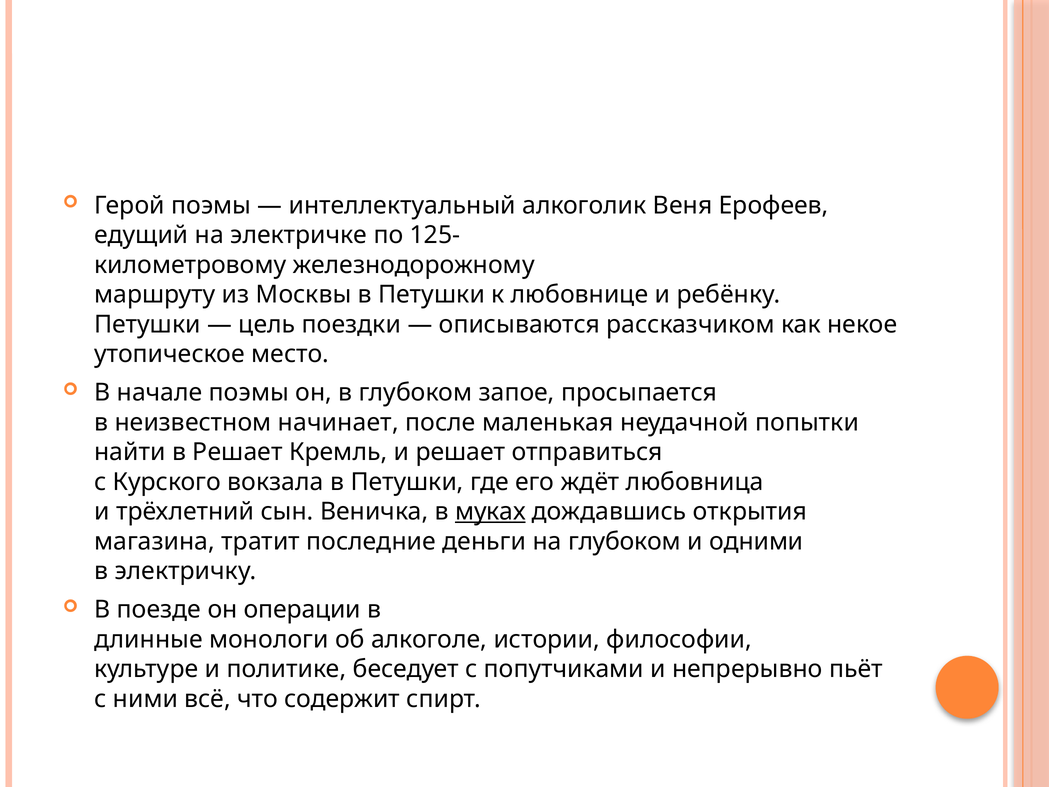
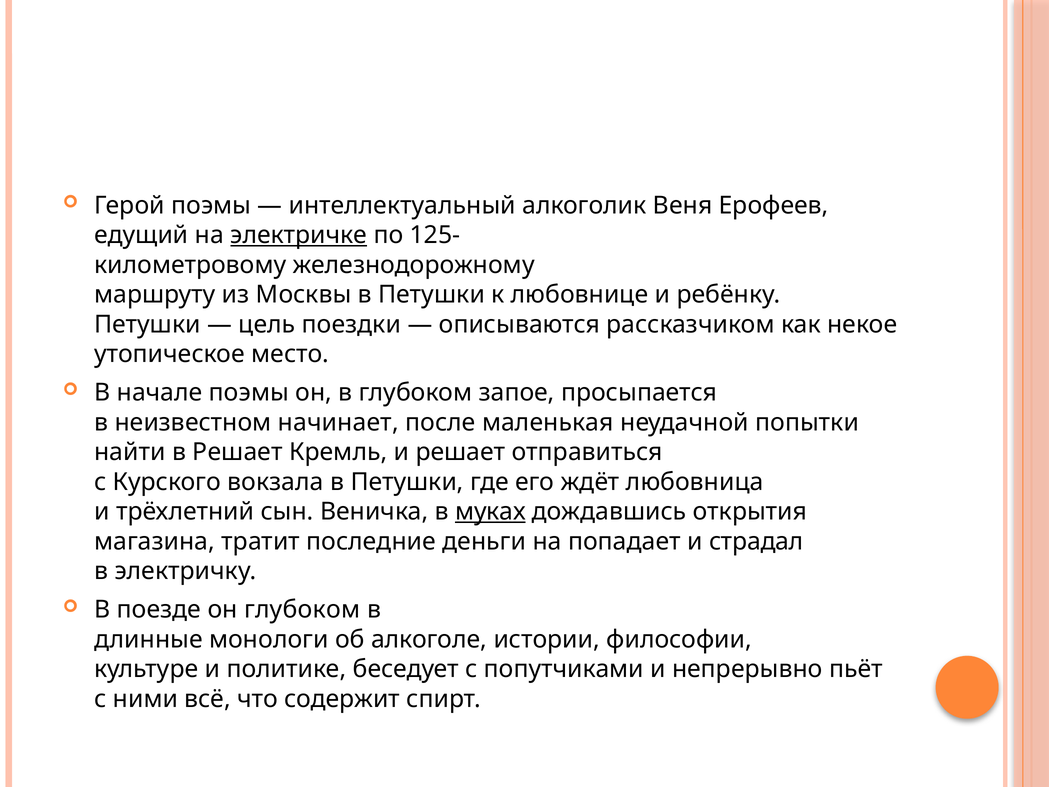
электричке underline: none -> present
на глубоком: глубоком -> попадает
одними: одними -> страдал
он операции: операции -> глубоком
